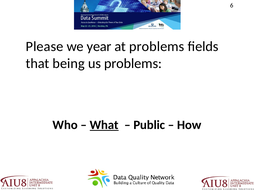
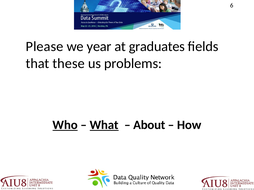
at problems: problems -> graduates
being: being -> these
Who underline: none -> present
Public: Public -> About
